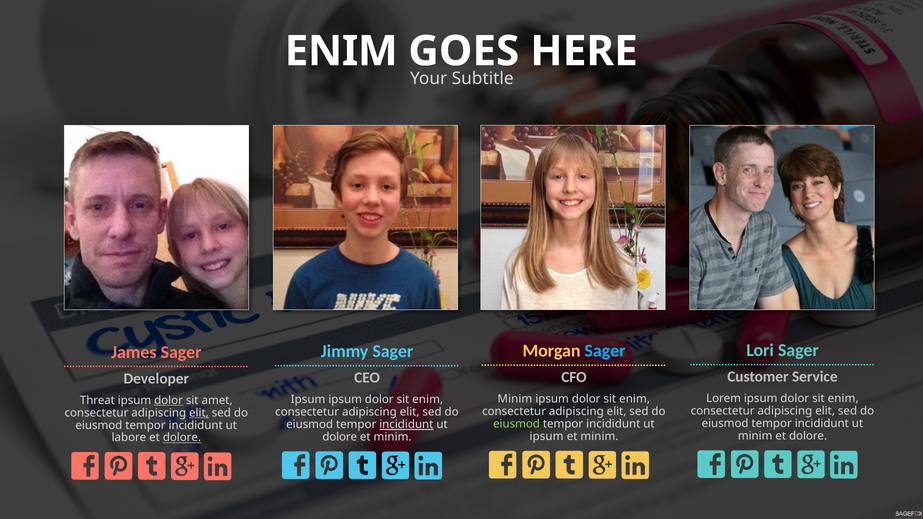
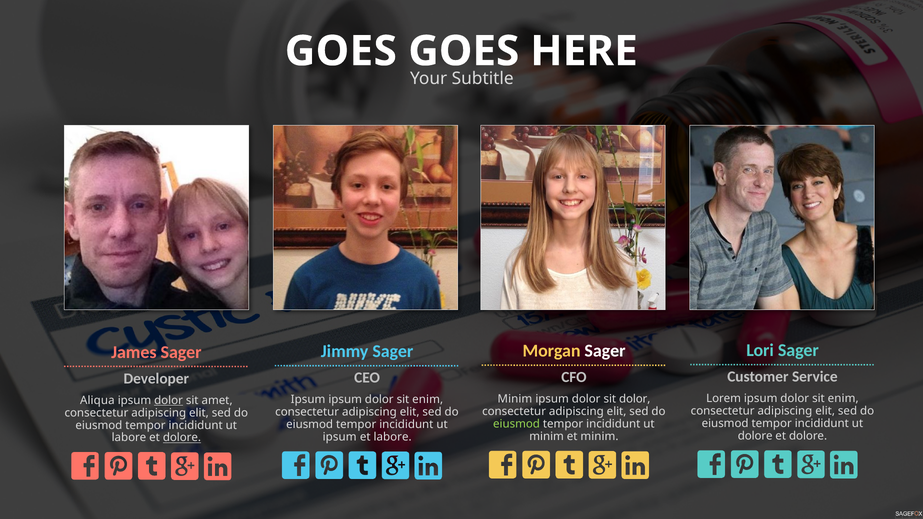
ENIM at (341, 51): ENIM -> GOES
Sager at (605, 351) colour: light blue -> white
enim at (635, 399): enim -> dolor
Threat: Threat -> Aliqua
elit at (199, 413) underline: present -> none
incididunt at (406, 425) underline: present -> none
minim at (755, 436): minim -> dolore
ipsum at (547, 437): ipsum -> minim
dolore at (340, 437): dolore -> ipsum
minim at (393, 437): minim -> labore
